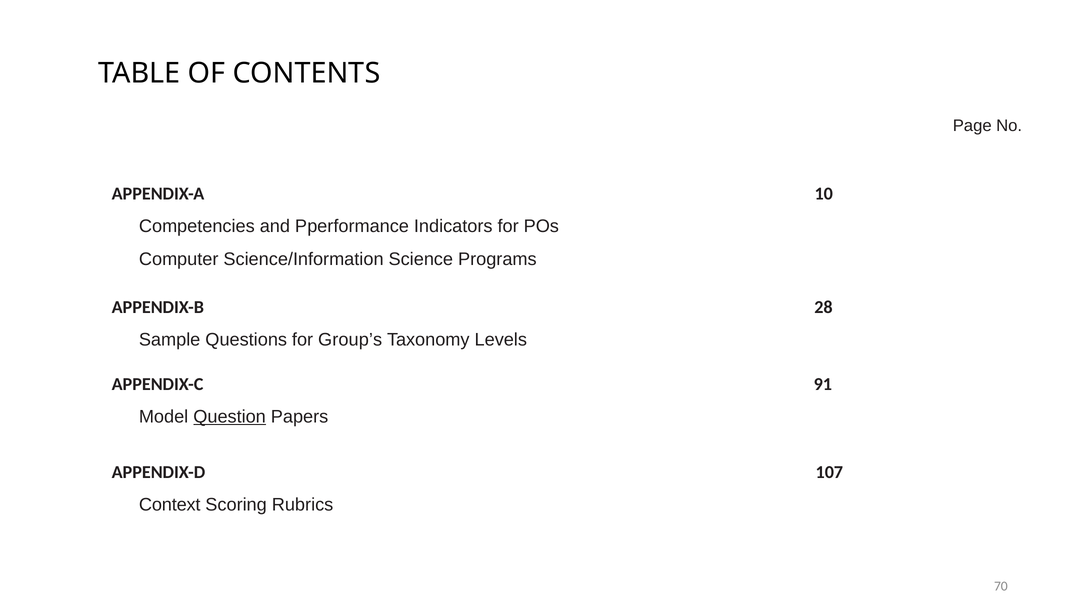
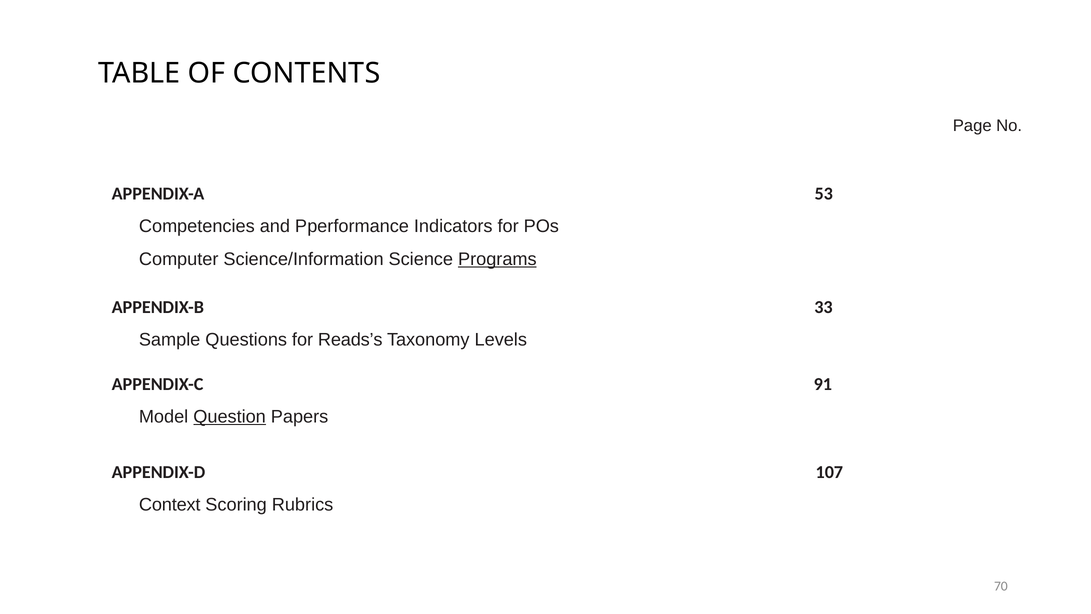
10: 10 -> 53
Programs underline: none -> present
28: 28 -> 33
Group’s: Group’s -> Reads’s
